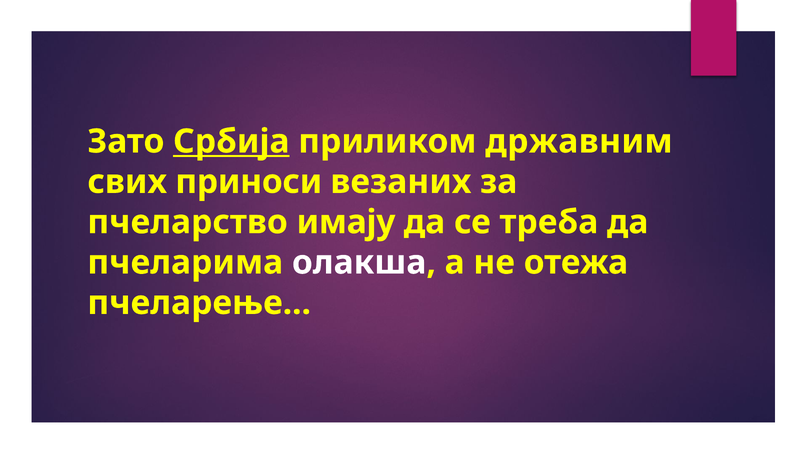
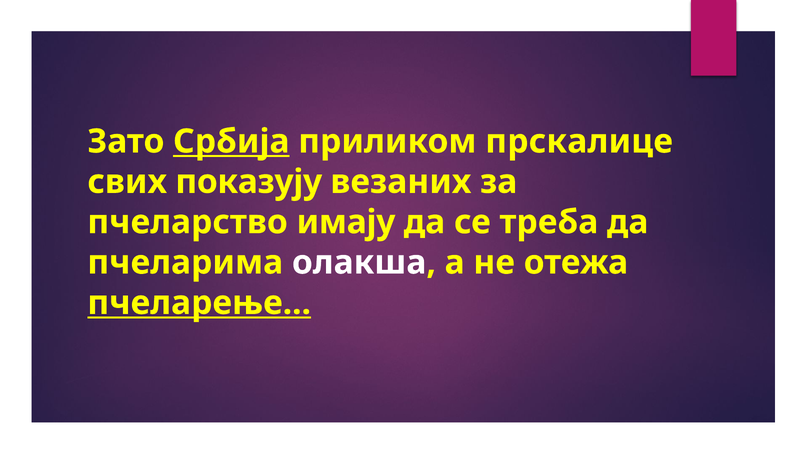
државним: државним -> прскалице
приноси: приноси -> показују
пчеларење underline: none -> present
